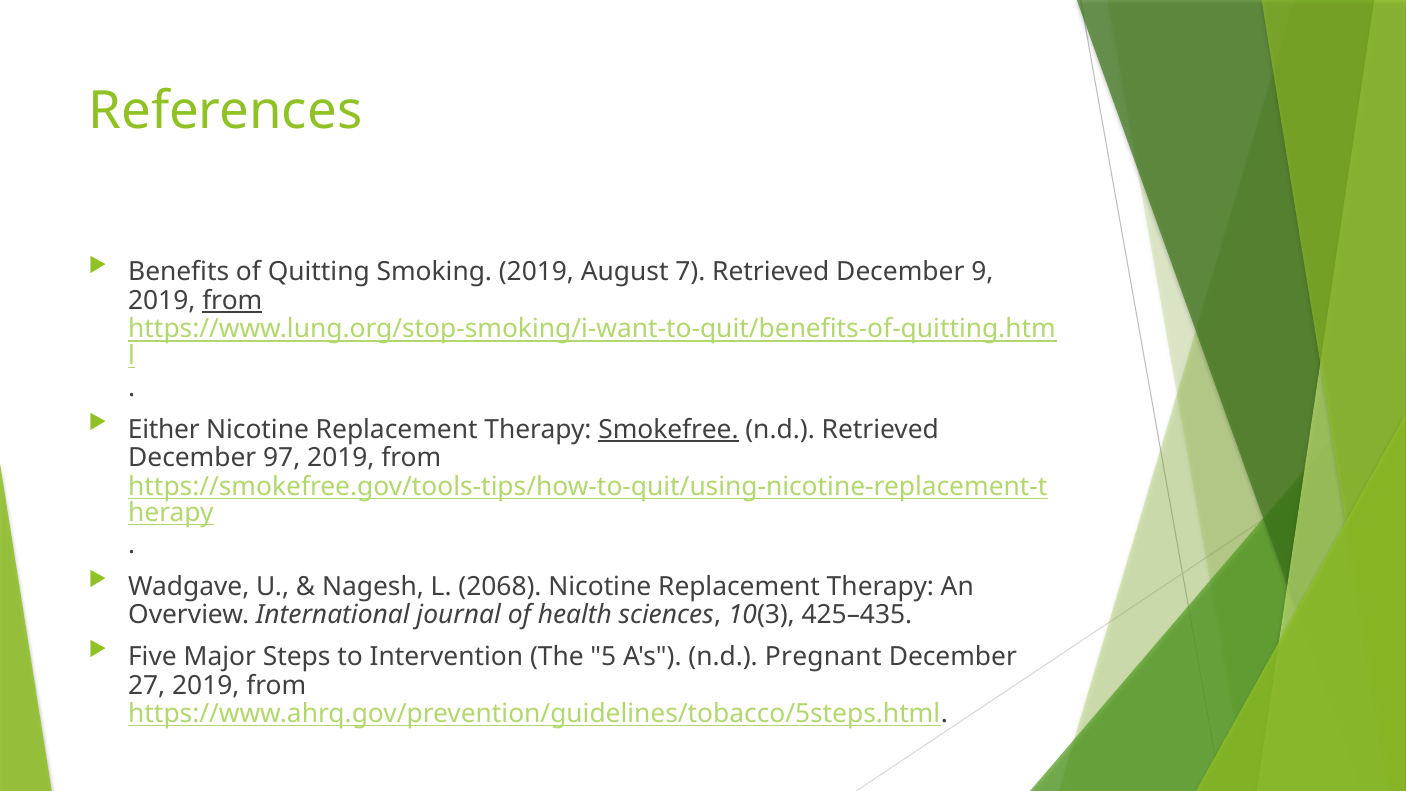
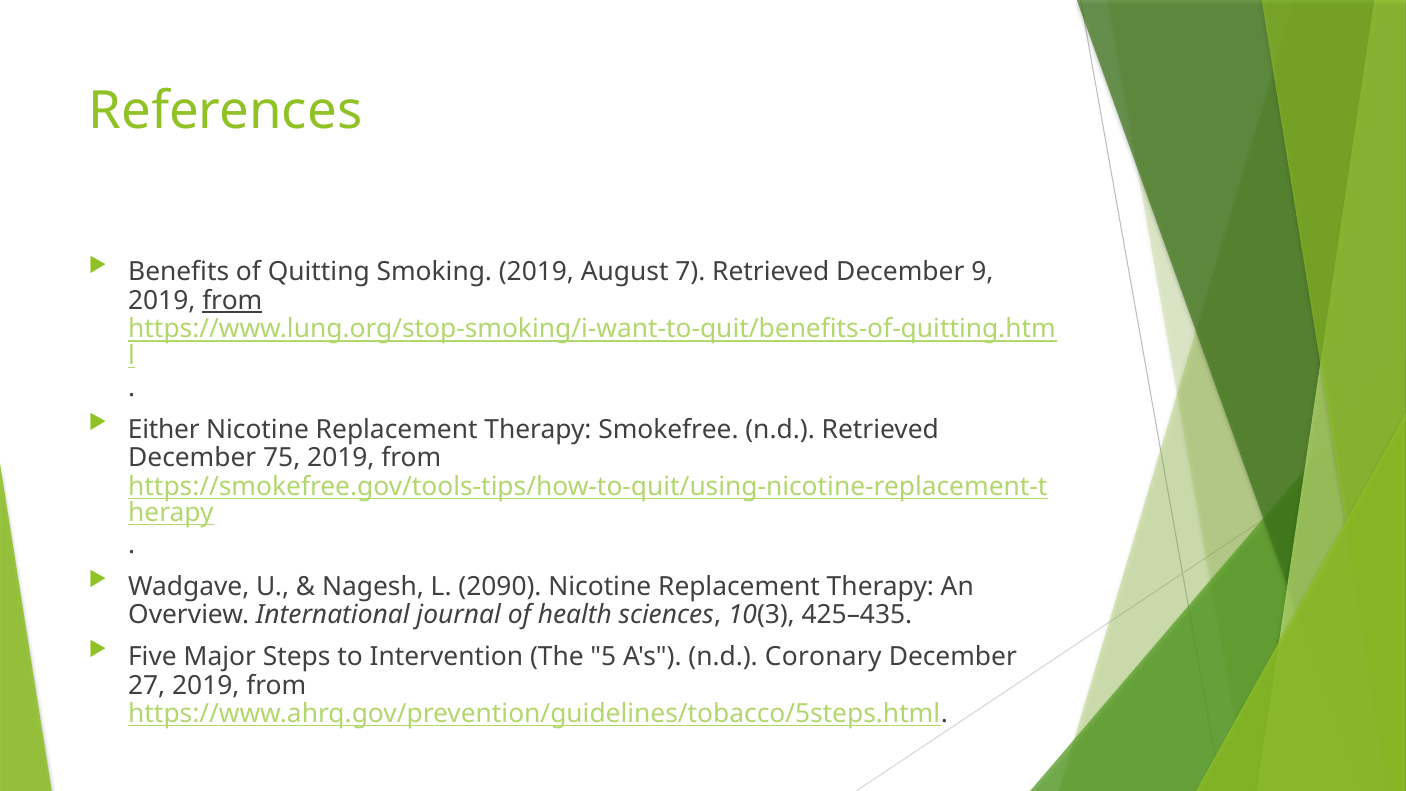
Smokefree underline: present -> none
97: 97 -> 75
2068: 2068 -> 2090
Pregnant: Pregnant -> Coronary
